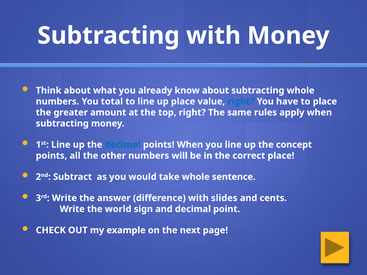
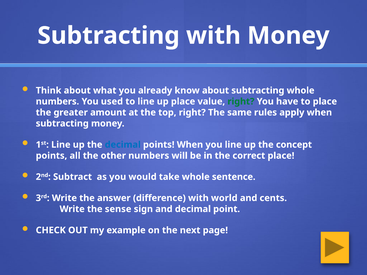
total: total -> used
right at (241, 102) colour: blue -> green
slides: slides -> world
world: world -> sense
